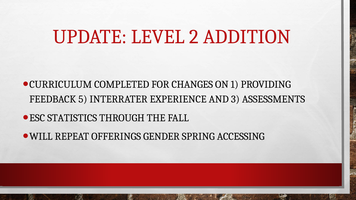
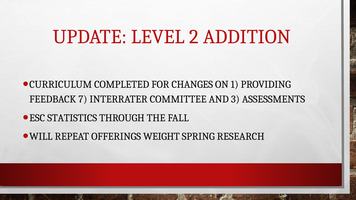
5: 5 -> 7
EXPERIENCE: EXPERIENCE -> COMMITTEE
GENDER: GENDER -> WEIGHT
ACCESSING: ACCESSING -> RESEARCH
